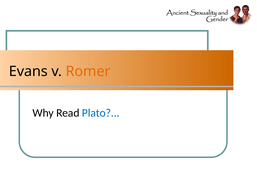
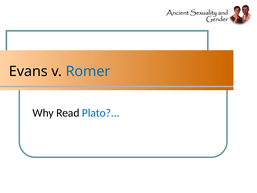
Romer colour: orange -> blue
